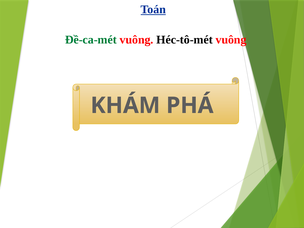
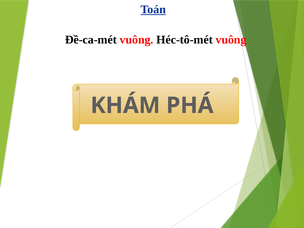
Đề-ca-mét colour: green -> black
